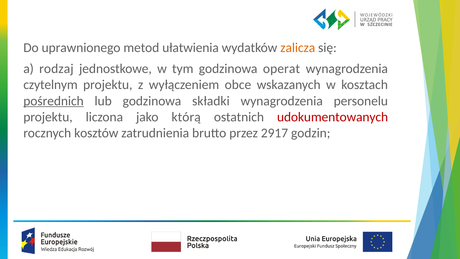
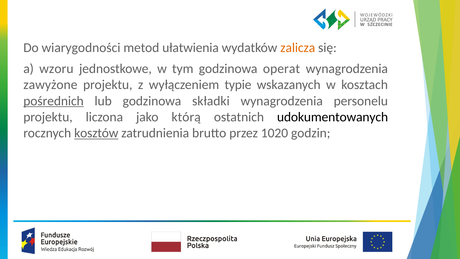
uprawnionego: uprawnionego -> wiarygodności
rodzaj: rodzaj -> wzoru
czytelnym: czytelnym -> zawyżone
obce: obce -> typie
udokumentowanych colour: red -> black
kosztów underline: none -> present
2917: 2917 -> 1020
